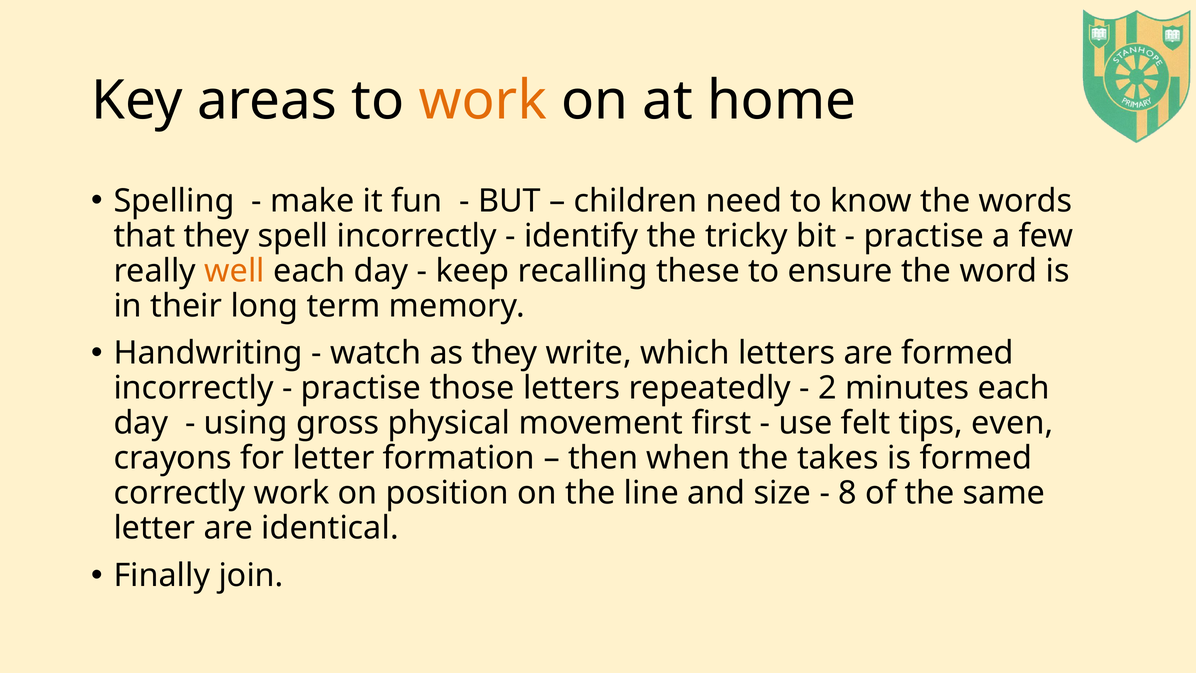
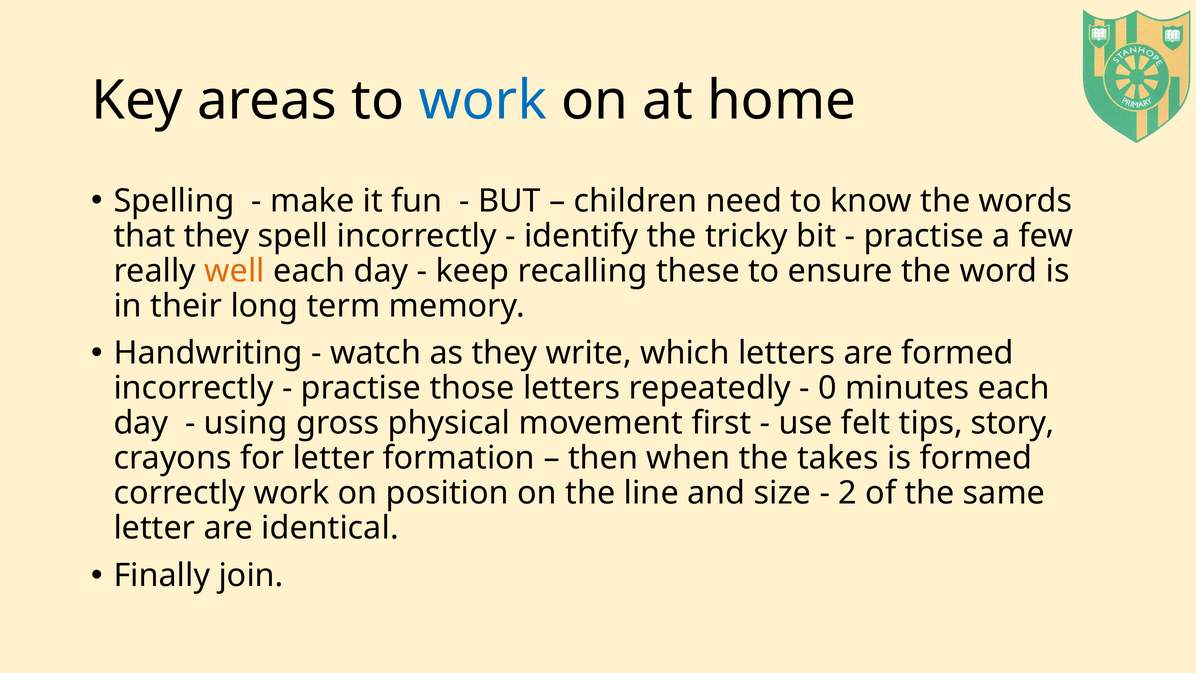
work at (483, 100) colour: orange -> blue
2: 2 -> 0
even: even -> story
8: 8 -> 2
